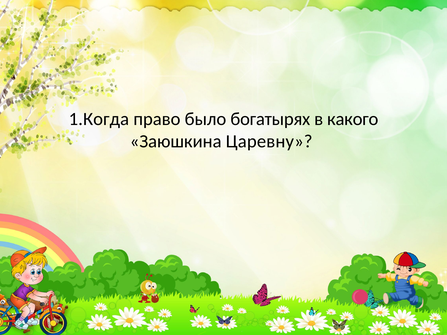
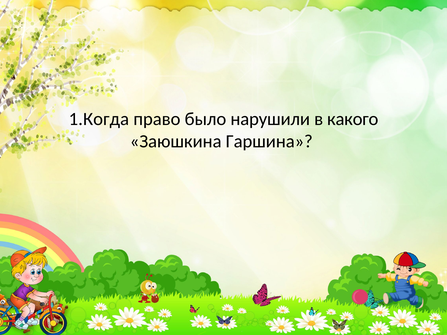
богатырях: богатырях -> нарушили
Царевну: Царевну -> Гаршина
